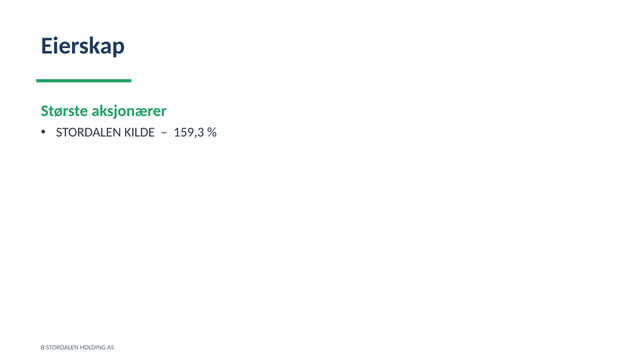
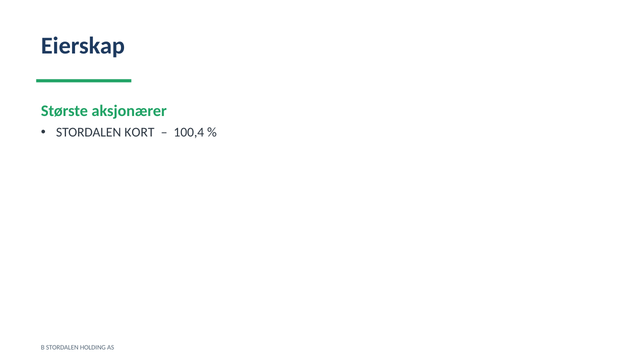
KILDE: KILDE -> KORT
159,3: 159,3 -> 100,4
